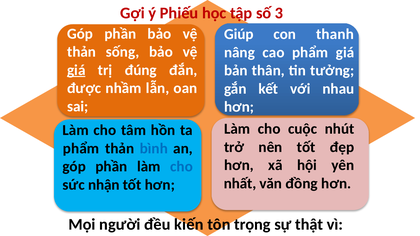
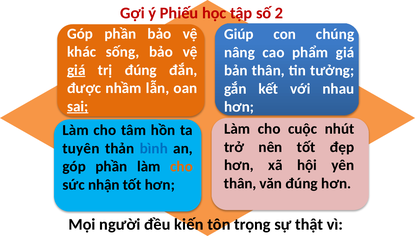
3: 3 -> 2
thanh: thanh -> chúng
thản at (82, 52): thản -> khác
sai underline: none -> present
phẩm at (81, 149): phẩm -> tuyên
cho at (182, 167) colour: blue -> orange
nhất at (240, 184): nhất -> thân
văn đồng: đồng -> đúng
